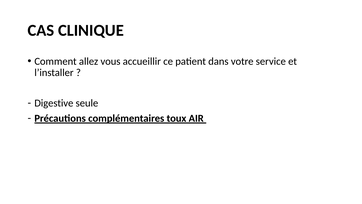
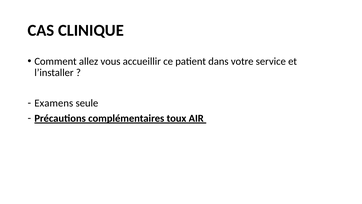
Digestive: Digestive -> Examens
